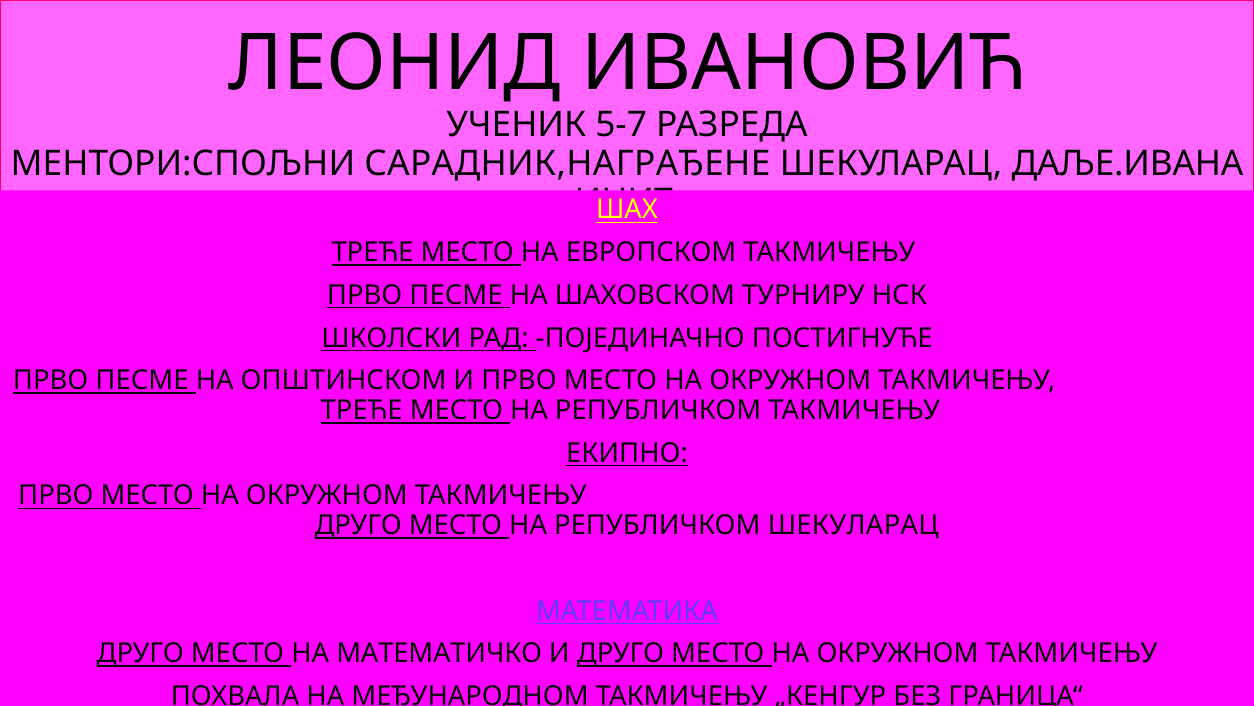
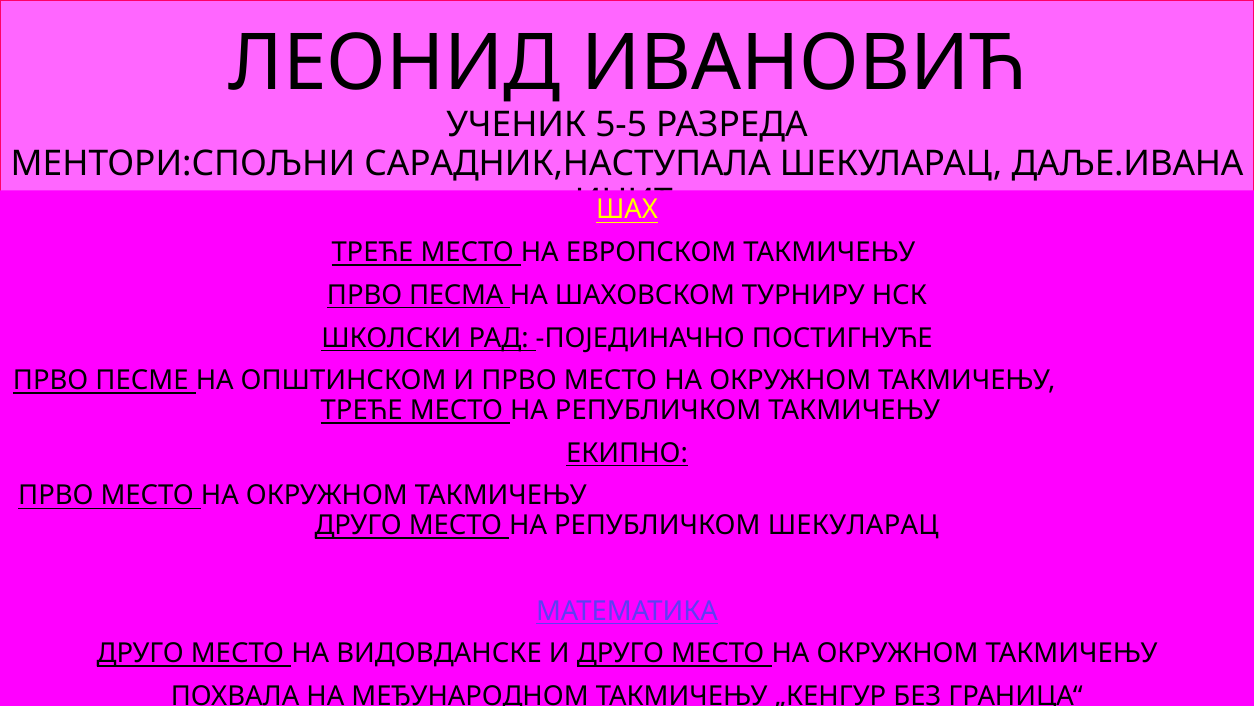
5-7: 5-7 -> 5-5
САРАДНИК,НАГРАЂЕНЕ: САРАДНИК,НАГРАЂЕНЕ -> САРАДНИК,НАСТУПАЛА
ПЕСМЕ at (456, 295): ПЕСМЕ -> ПЕСМА
МАТЕМАТИЧКО: МАТЕМАТИЧКО -> ВИДОВДАНСКЕ
